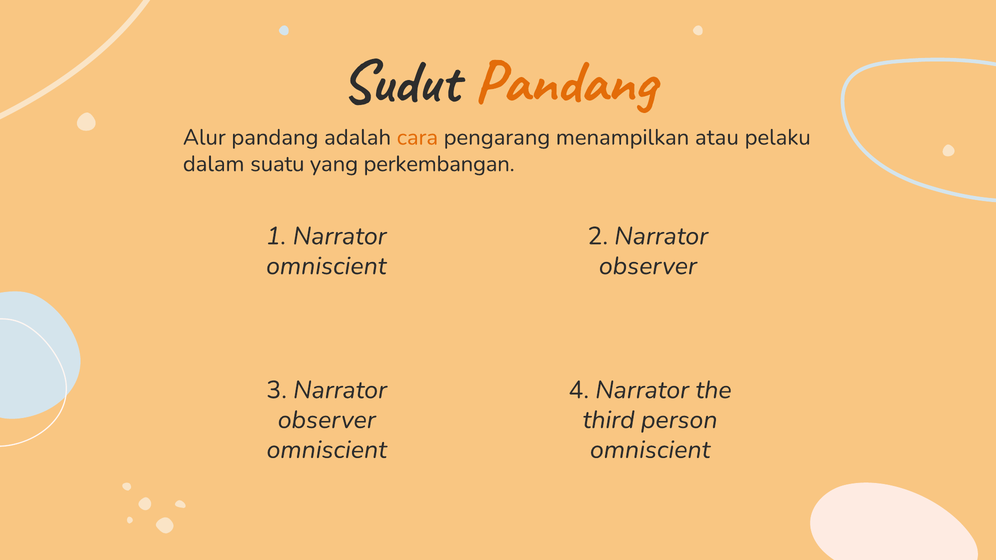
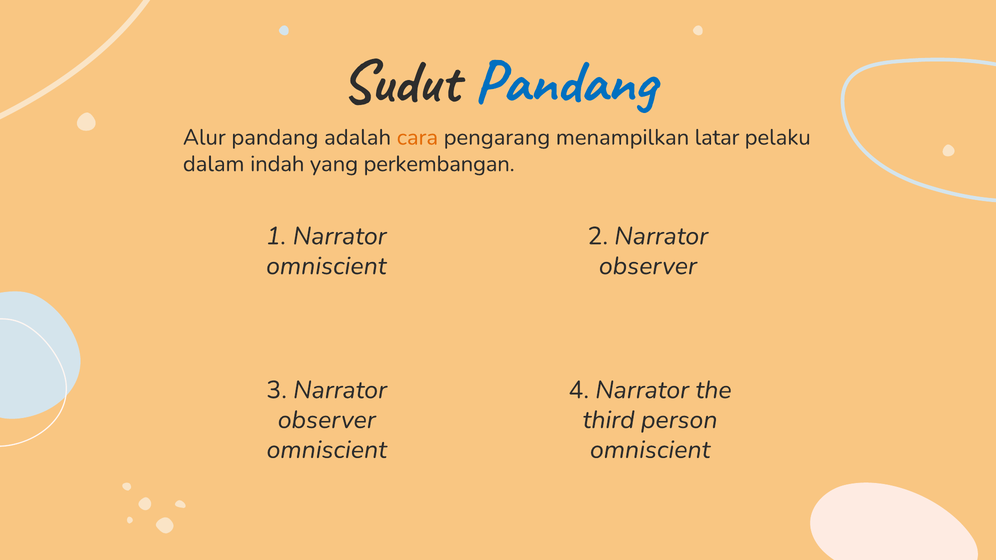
Pandang at (565, 81) colour: orange -> blue
atau: atau -> latar
suatu: suatu -> indah
